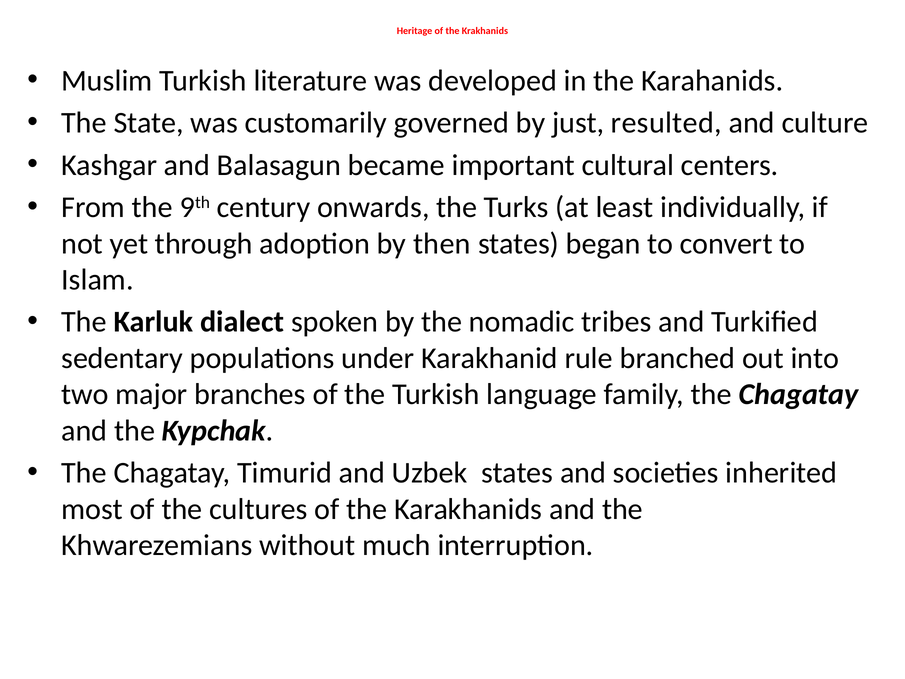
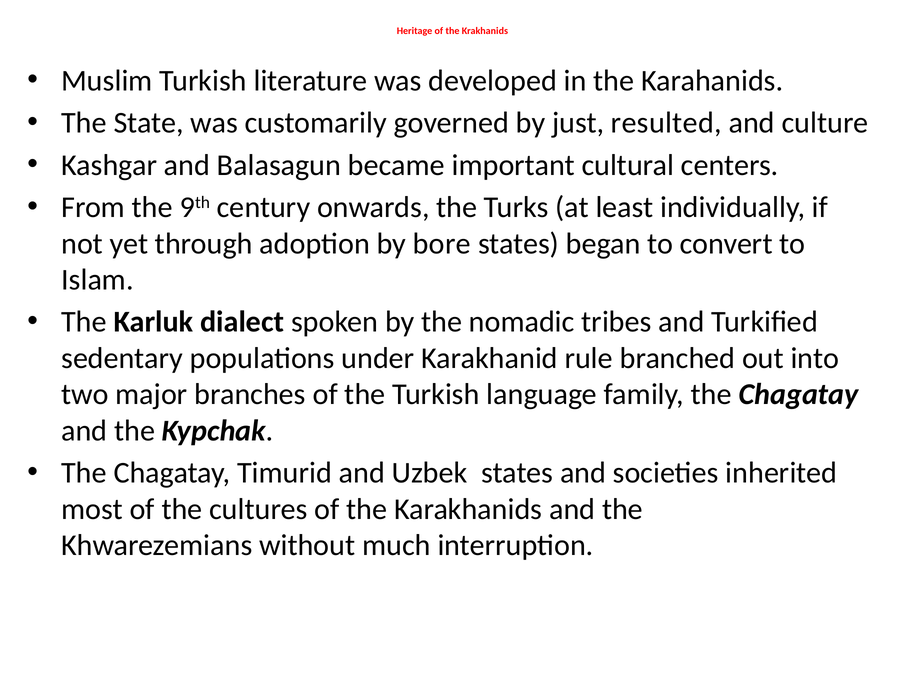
then: then -> bore
